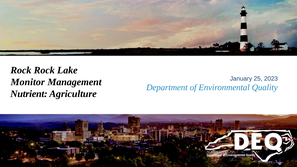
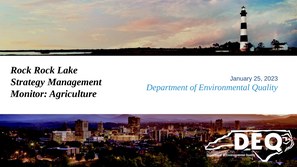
Monitor: Monitor -> Strategy
Nutrient: Nutrient -> Monitor
